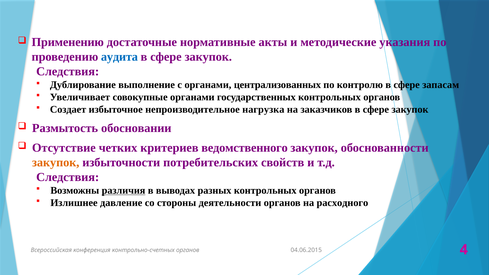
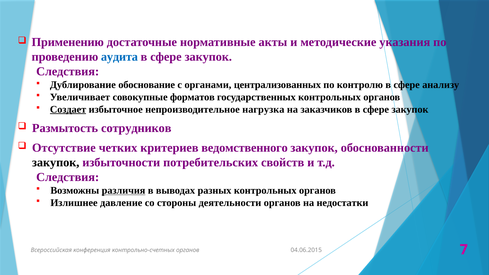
выполнение: выполнение -> обоснование
запасам: запасам -> анализу
совокупные органами: органами -> форматов
Создает underline: none -> present
обосновании: обосновании -> сотрудников
закупок at (56, 162) colour: orange -> black
расходного: расходного -> недостатки
4: 4 -> 7
